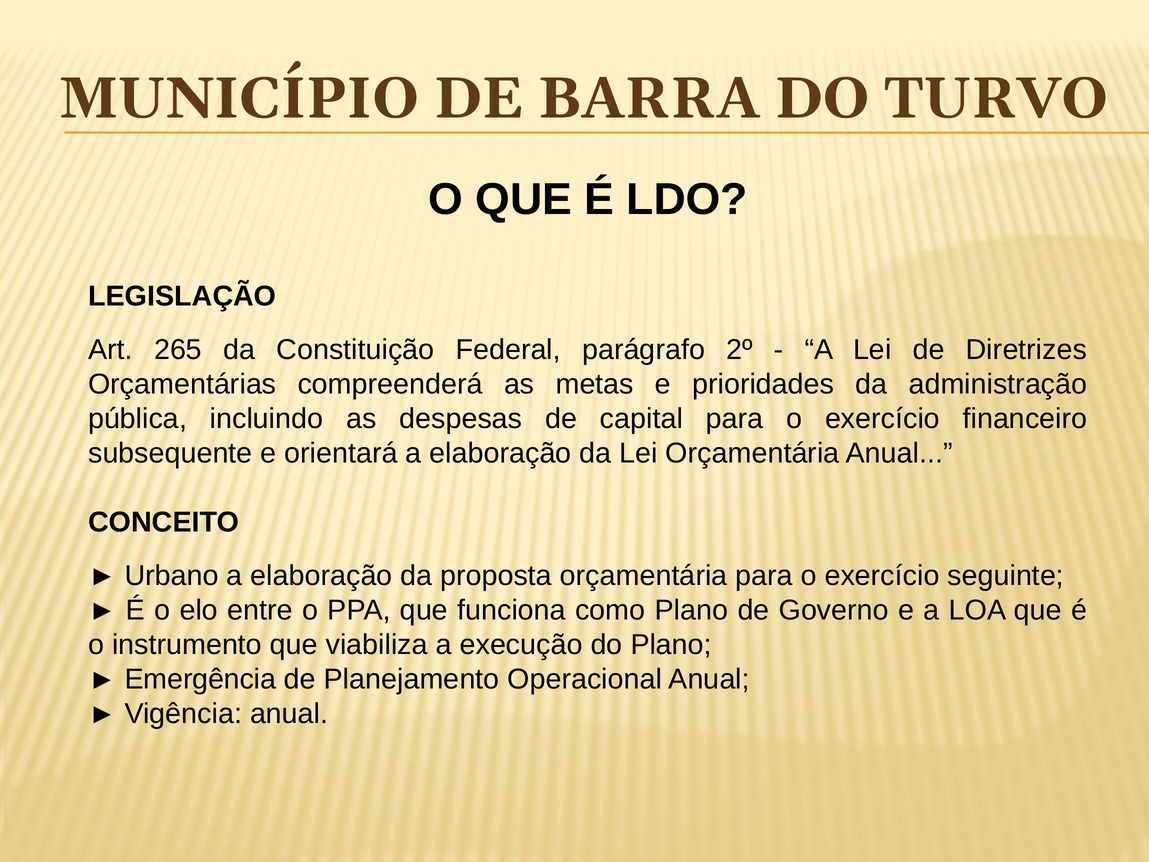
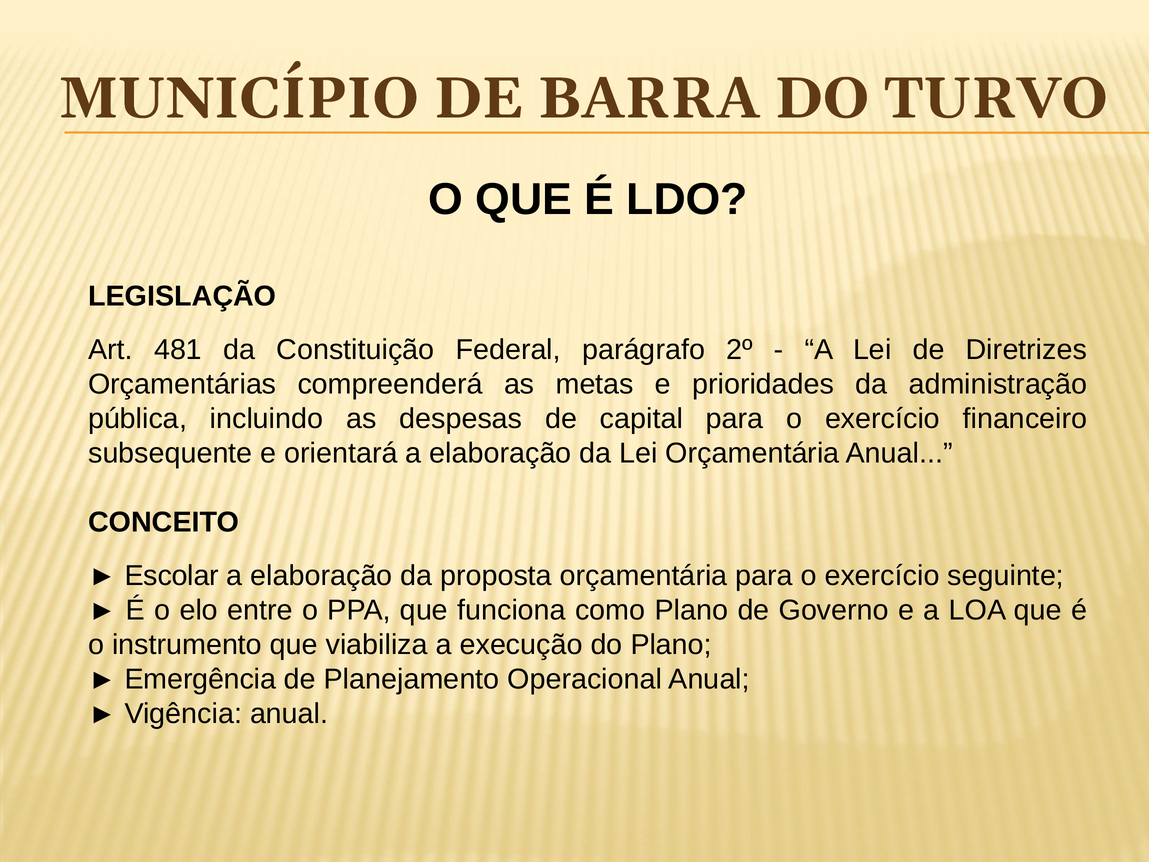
265: 265 -> 481
Urbano: Urbano -> Escolar
